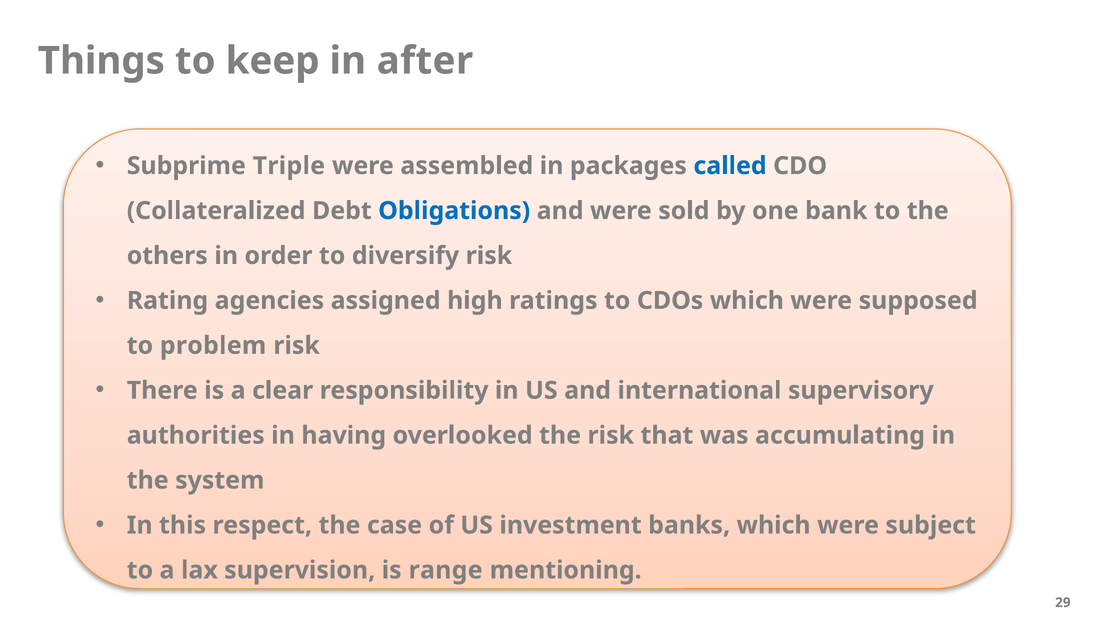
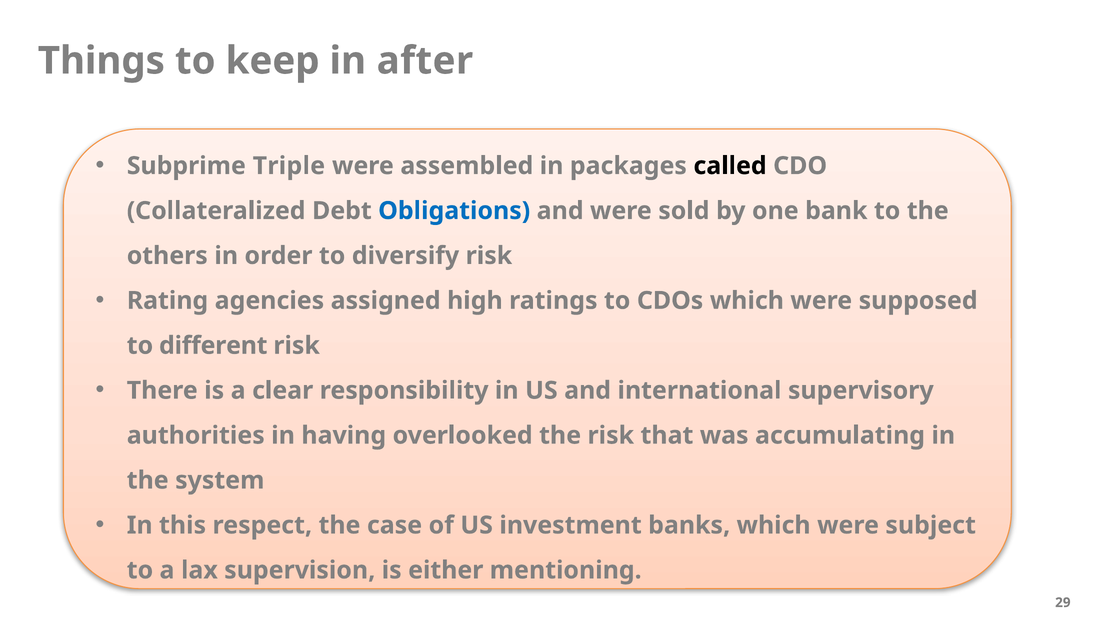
called colour: blue -> black
problem: problem -> different
range: range -> either
